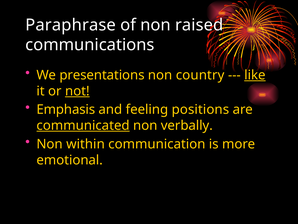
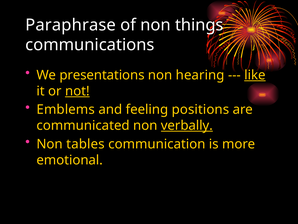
raised: raised -> things
country: country -> hearing
Emphasis: Emphasis -> Emblems
communicated underline: present -> none
verbally underline: none -> present
within: within -> tables
